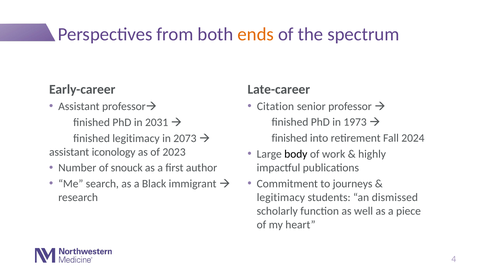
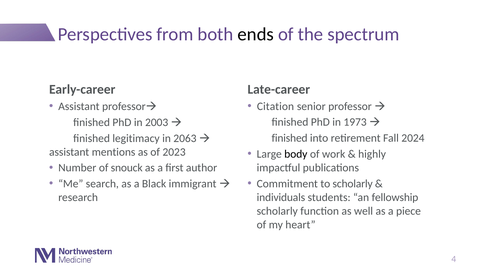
ends colour: orange -> black
2031: 2031 -> 2003
2073: 2073 -> 2063
iconology: iconology -> mentions
to journeys: journeys -> scholarly
legitimacy at (281, 197): legitimacy -> individuals
dismissed: dismissed -> fellowship
